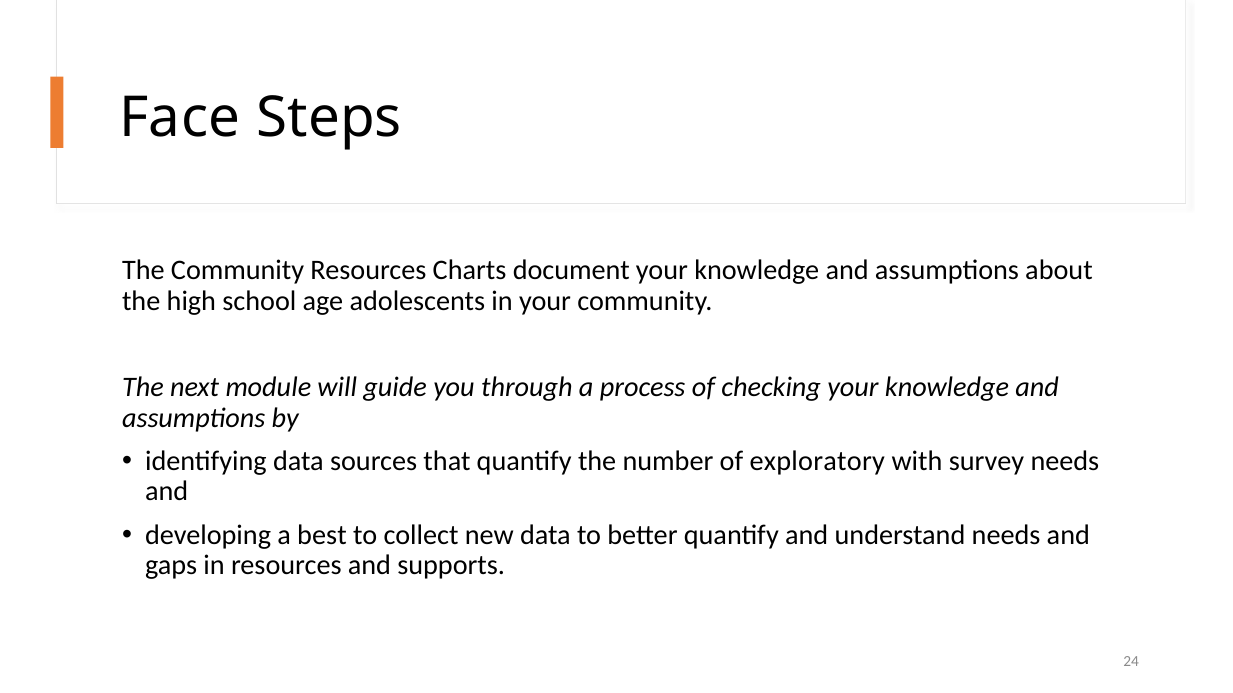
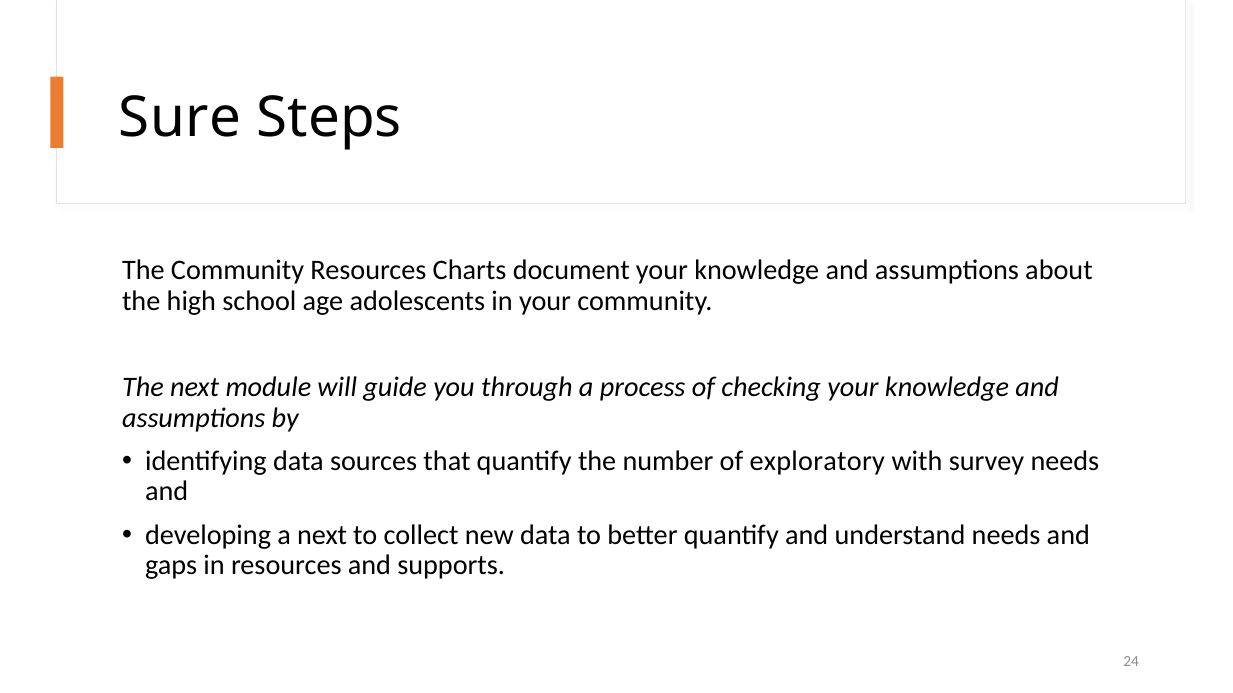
Face: Face -> Sure
a best: best -> next
